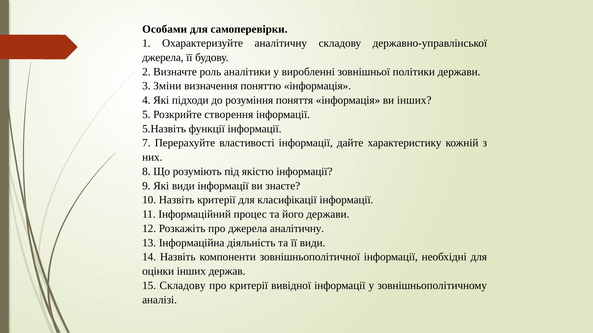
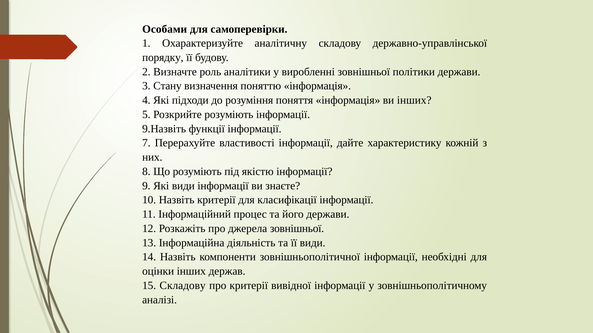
джерела at (163, 58): джерела -> порядку
Зміни: Зміни -> Стану
Розкрийте створення: створення -> розуміють
5.Назвіть: 5.Назвіть -> 9.Назвіть
джерела аналітичну: аналітичну -> зовнішньої
